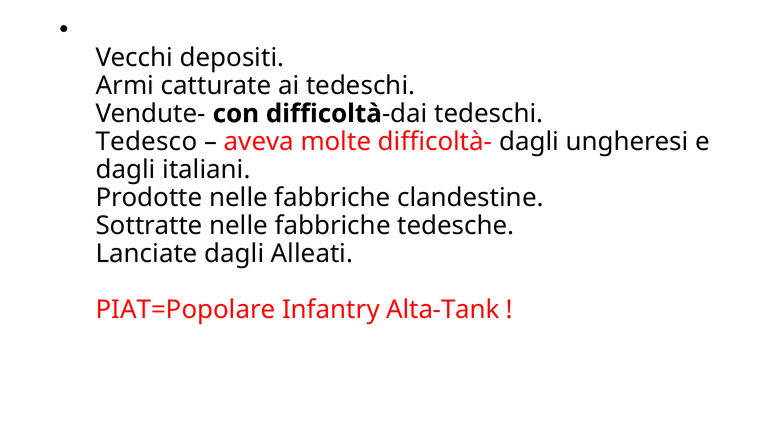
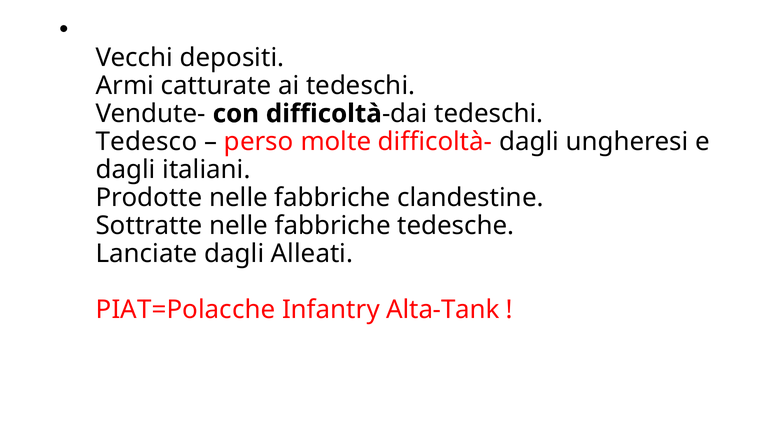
aveva: aveva -> perso
PIAT=Popolare: PIAT=Popolare -> PIAT=Polacche
